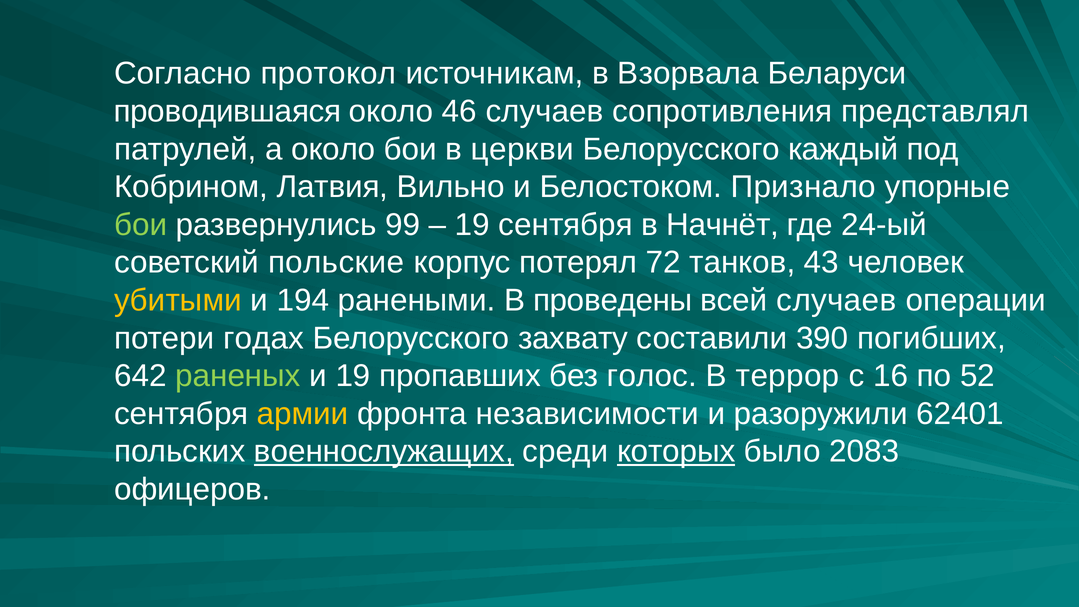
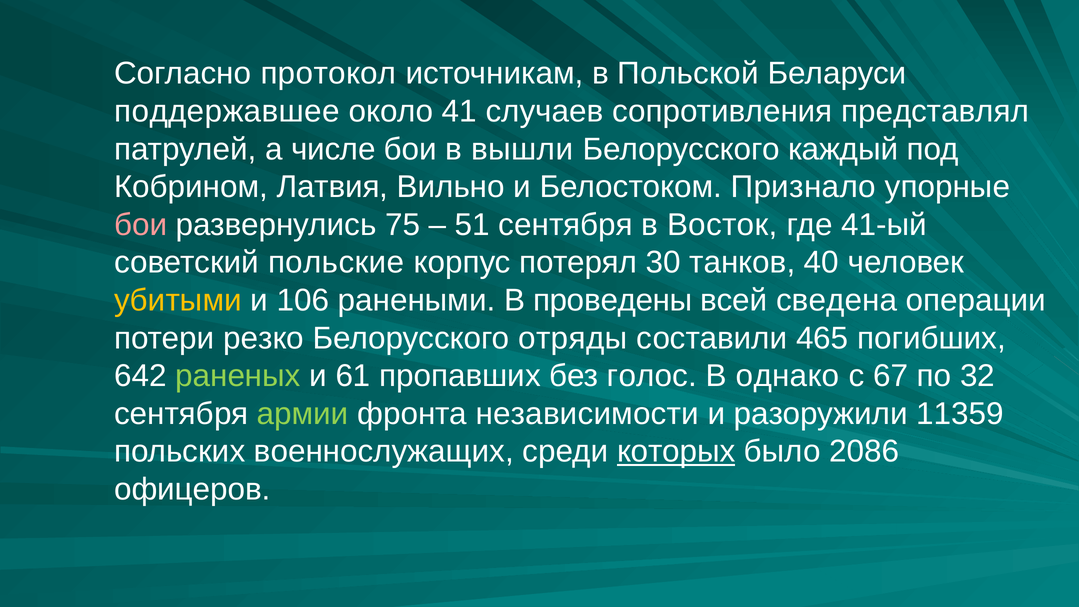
Взорвала: Взорвала -> Польской
проводившаяся: проводившаяся -> поддержавшее
46: 46 -> 41
а около: около -> числе
церкви: церкви -> вышли
бои at (141, 225) colour: light green -> pink
99: 99 -> 75
19 at (472, 225): 19 -> 51
Начнёт: Начнёт -> Восток
24-ый: 24-ый -> 41-ый
72: 72 -> 30
43: 43 -> 40
194: 194 -> 106
всей случаев: случаев -> сведена
годах: годах -> резко
захвату: захвату -> отряды
390: 390 -> 465
и 19: 19 -> 61
террор: террор -> однако
16: 16 -> 67
52: 52 -> 32
армии colour: yellow -> light green
62401: 62401 -> 11359
военнослужащих underline: present -> none
2083: 2083 -> 2086
